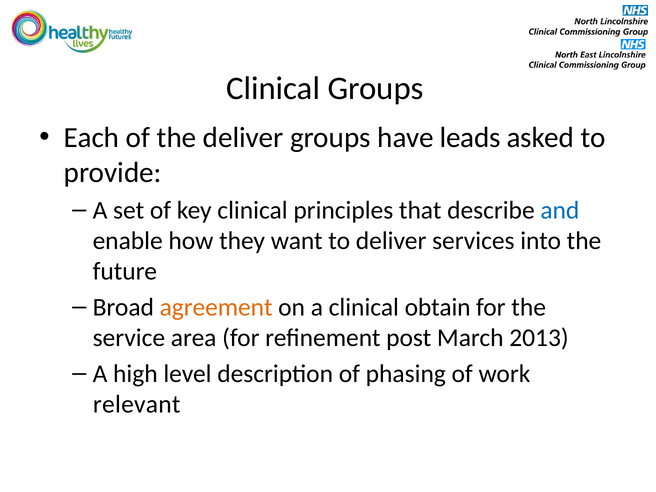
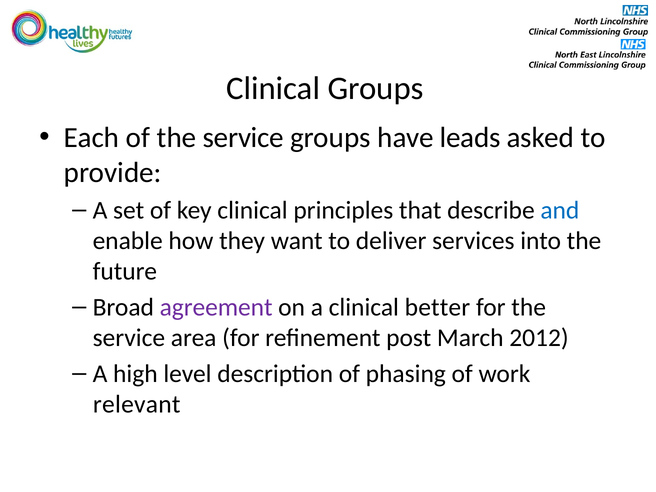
of the deliver: deliver -> service
agreement colour: orange -> purple
obtain: obtain -> better
2013: 2013 -> 2012
